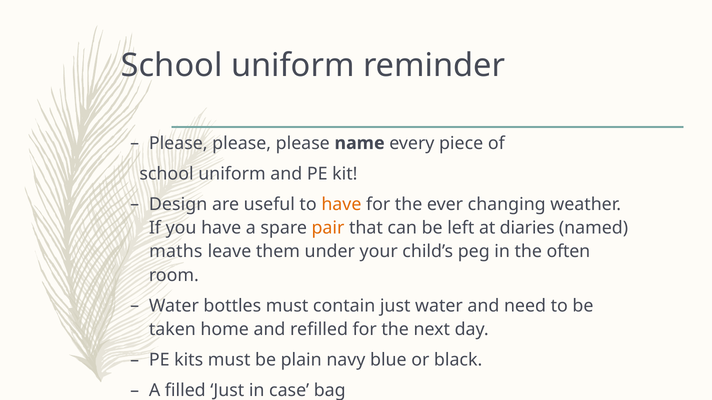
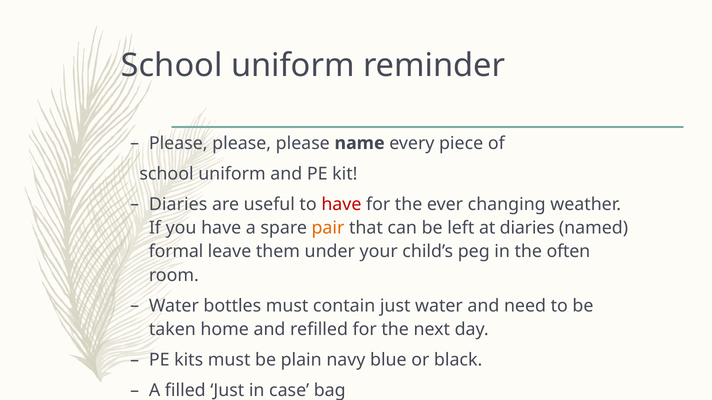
Design at (178, 205): Design -> Diaries
have at (341, 205) colour: orange -> red
maths: maths -> formal
